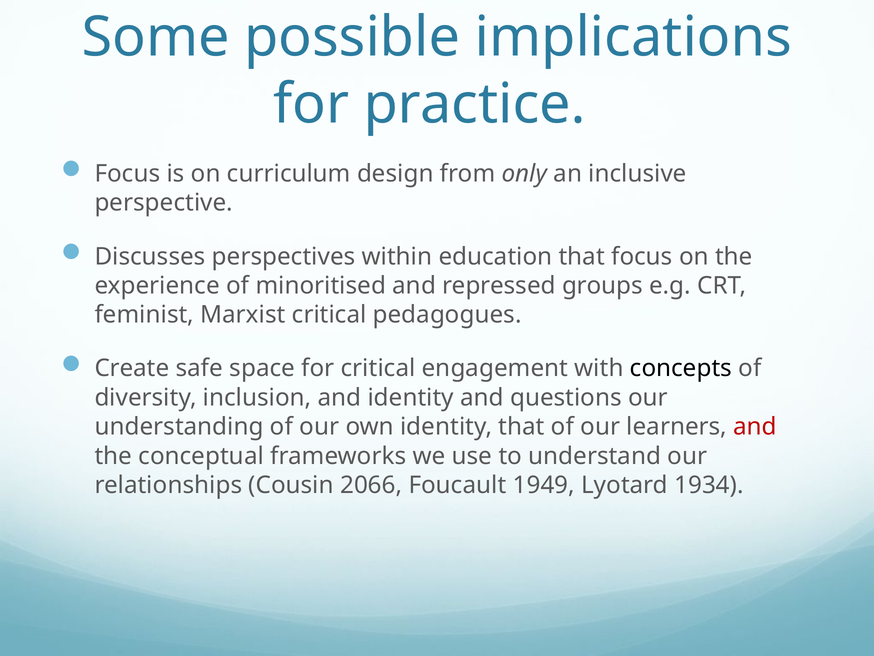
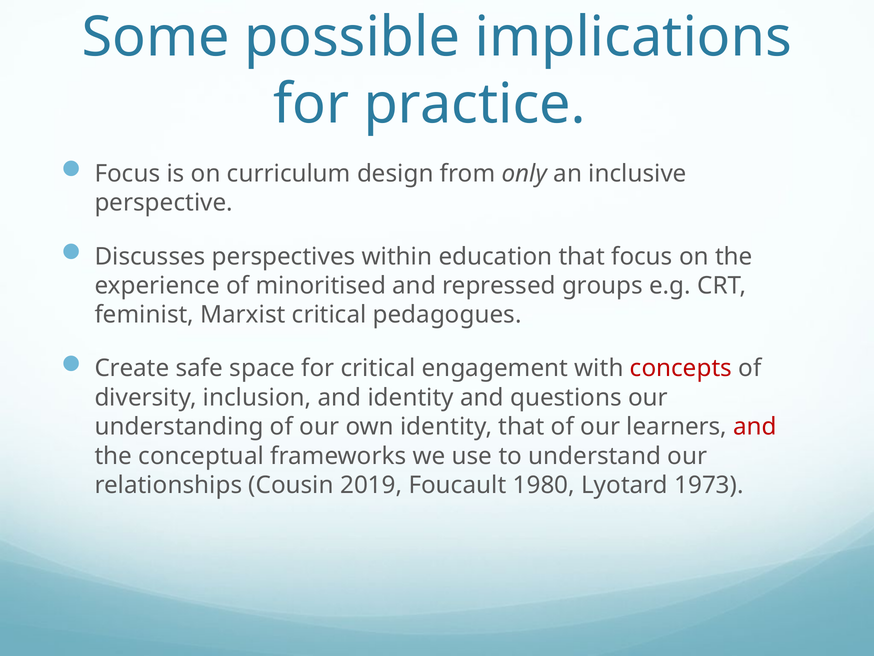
concepts colour: black -> red
2066: 2066 -> 2019
1949: 1949 -> 1980
1934: 1934 -> 1973
